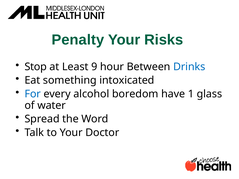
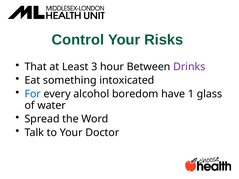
Penalty: Penalty -> Control
Stop: Stop -> That
9: 9 -> 3
Drinks colour: blue -> purple
